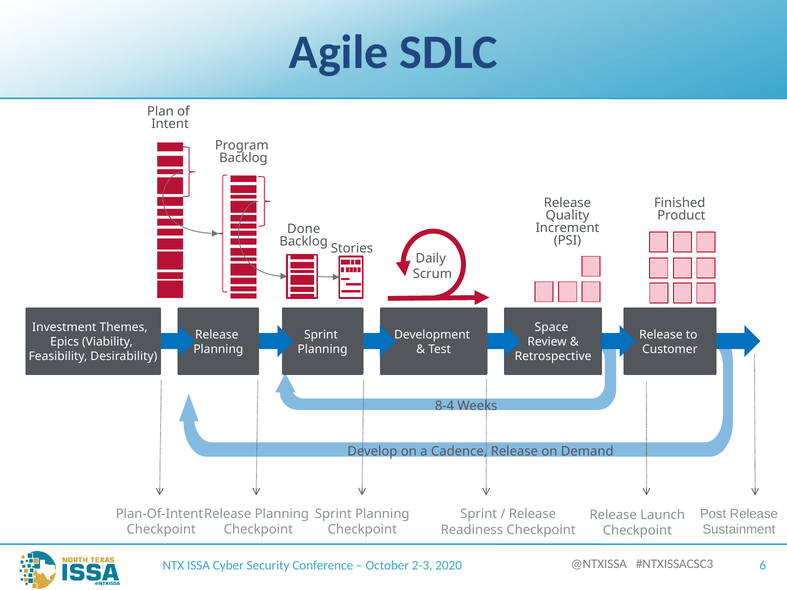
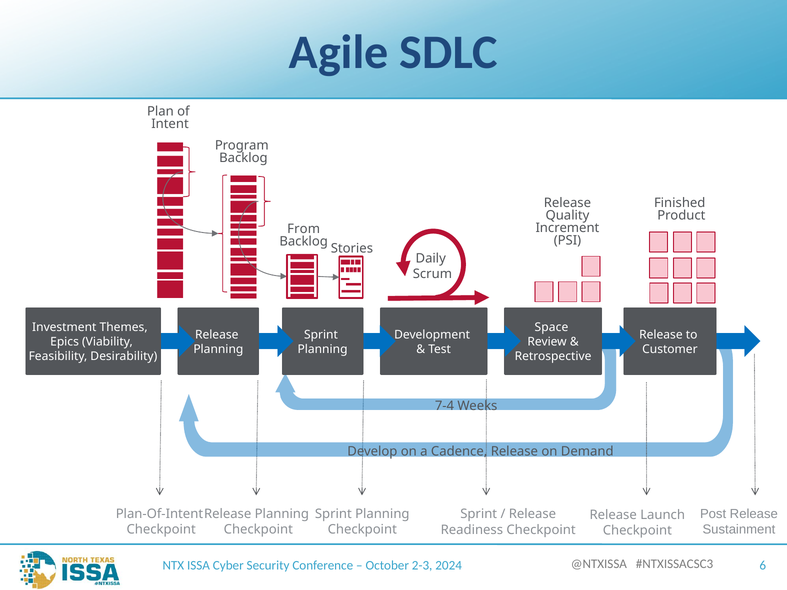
Done: Done -> From
8-4: 8-4 -> 7-4
2020: 2020 -> 2024
